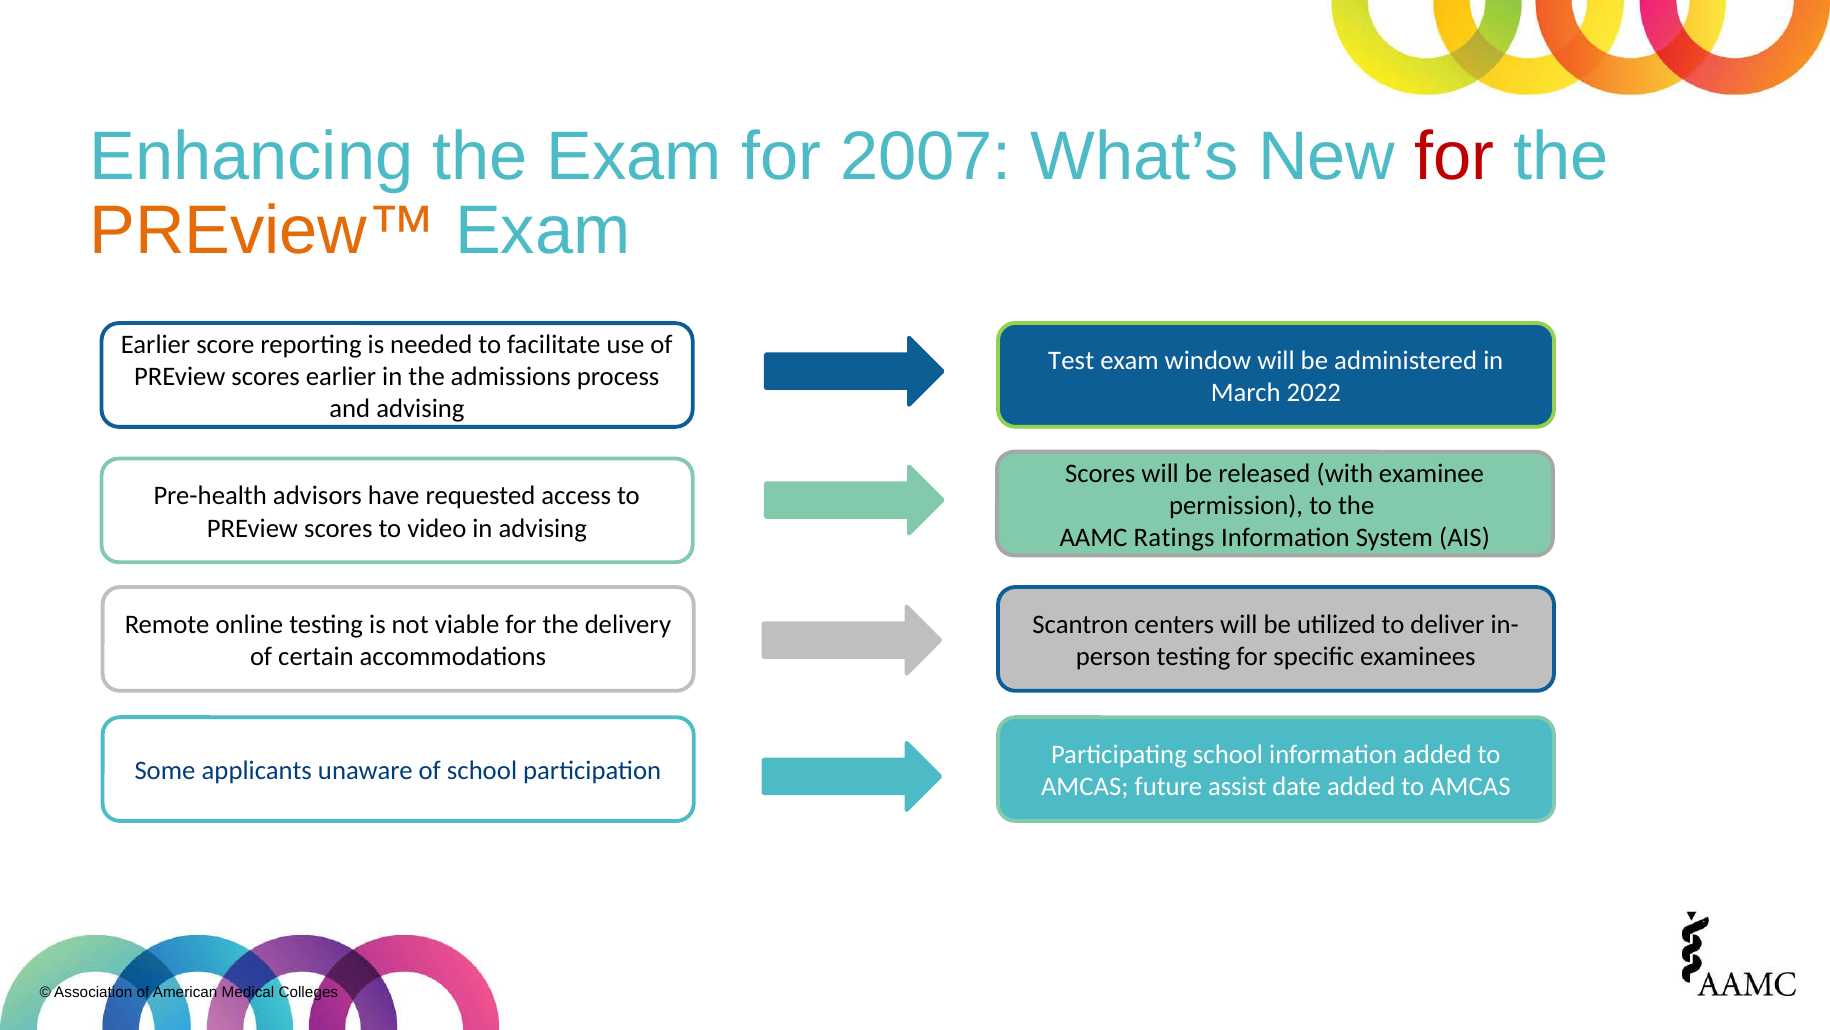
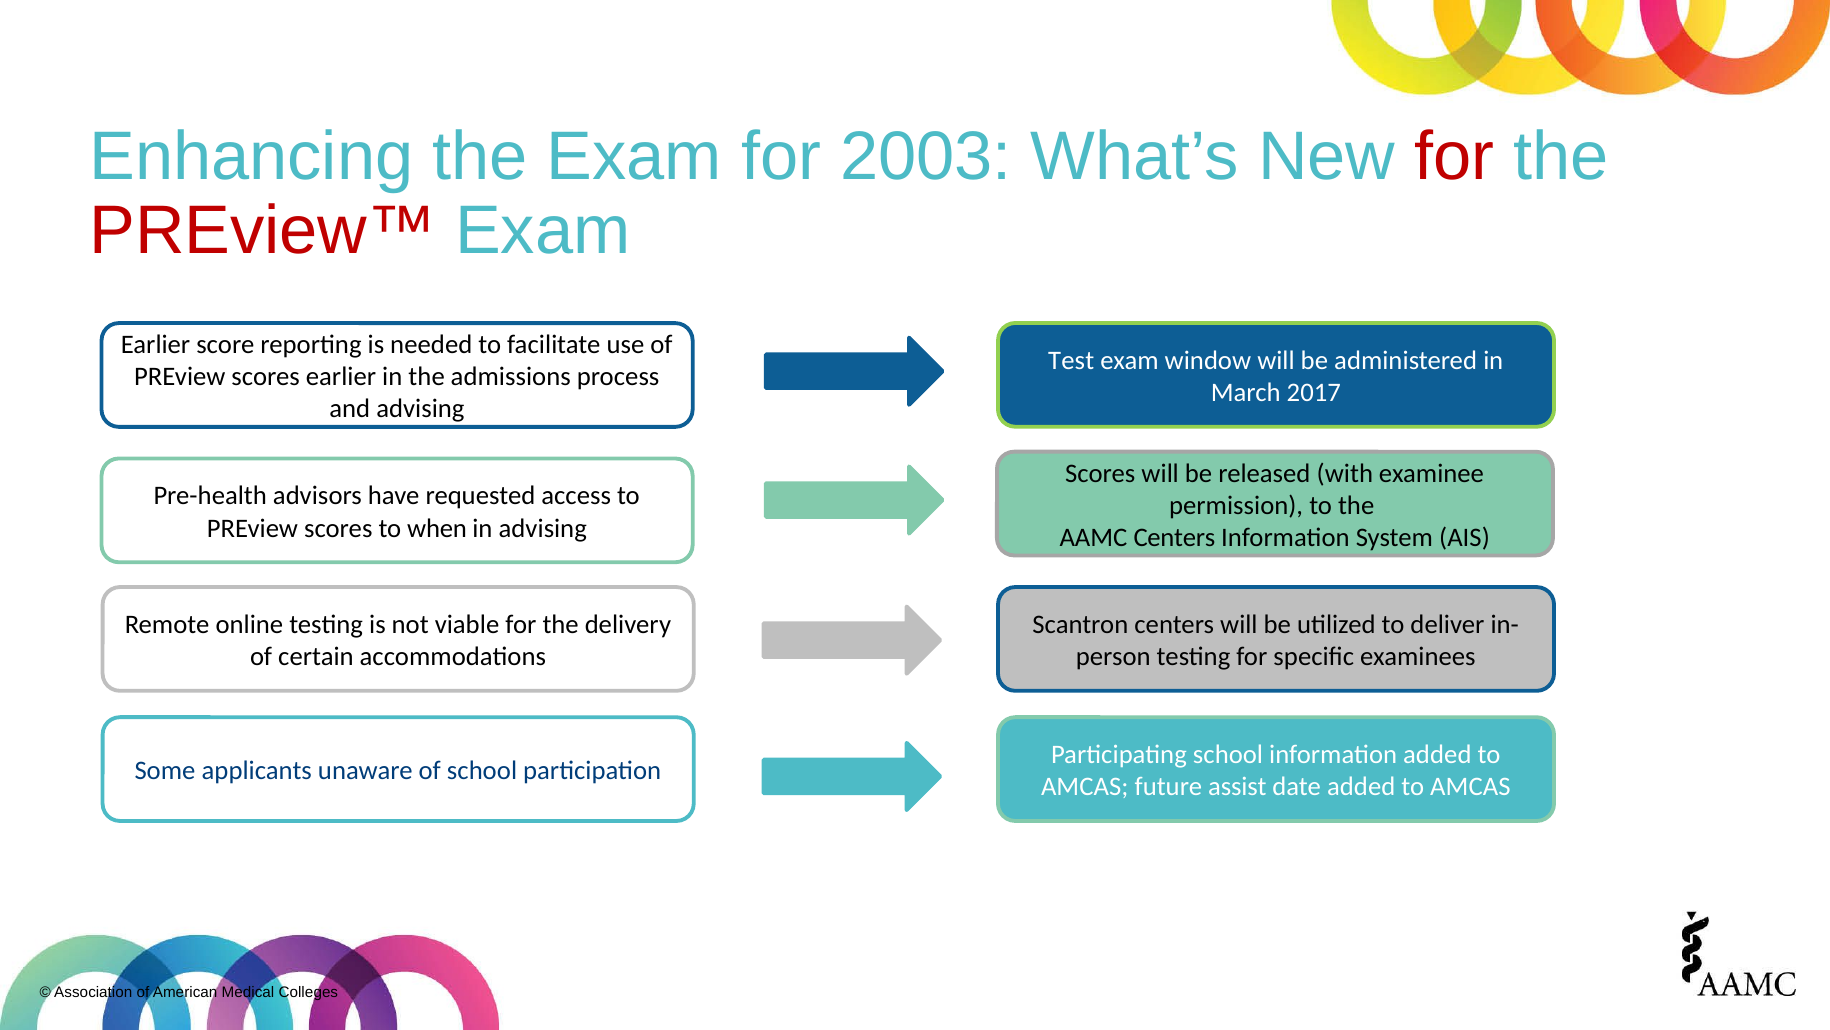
2007: 2007 -> 2003
PREview™ colour: orange -> red
2022: 2022 -> 2017
video: video -> when
AAMC Ratings: Ratings -> Centers
